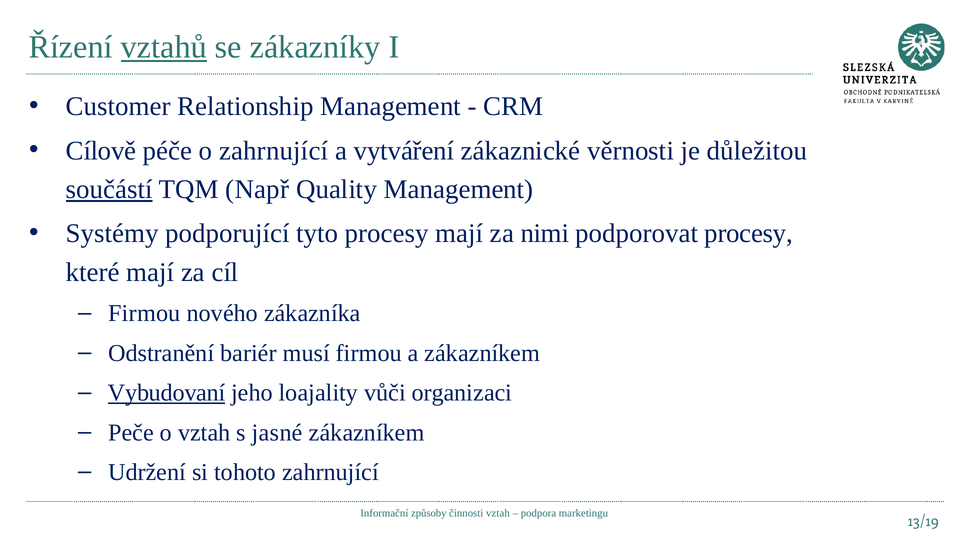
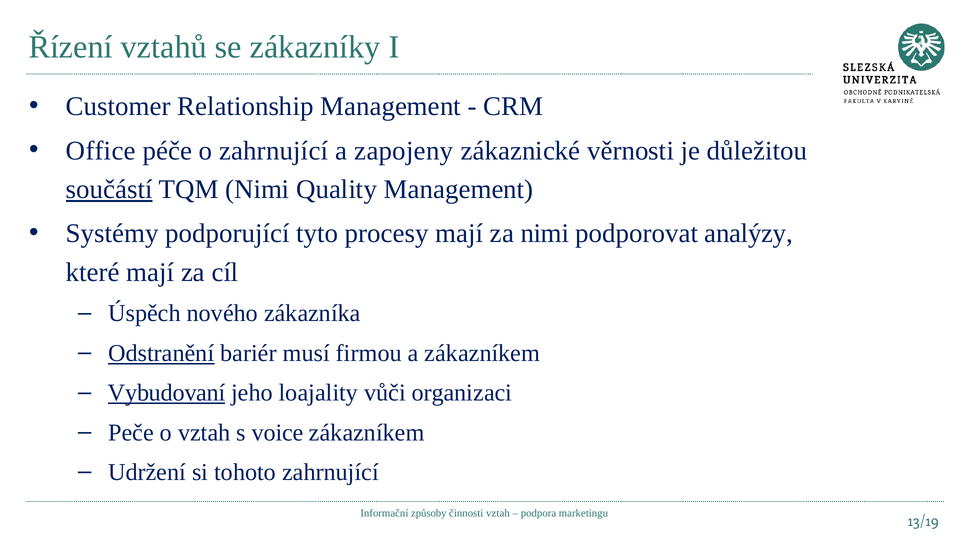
vztahů underline: present -> none
Cílově: Cílově -> Office
vytváření: vytváření -> zapojeny
TQM Např: Např -> Nimi
podporovat procesy: procesy -> analýzy
Firmou at (144, 313): Firmou -> Úspěch
Odstranění underline: none -> present
jasné: jasné -> voice
